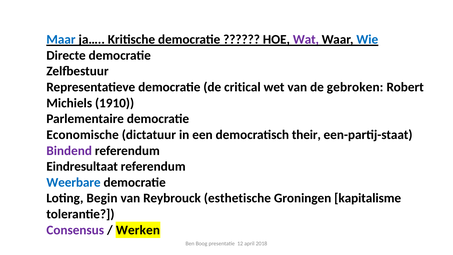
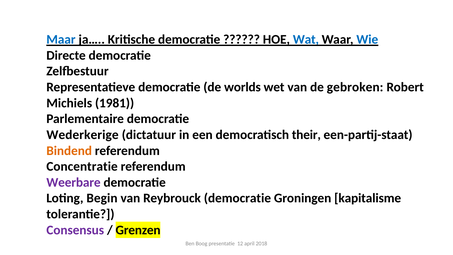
Wat colour: purple -> blue
critical: critical -> worlds
1910: 1910 -> 1981
Economische: Economische -> Wederkerige
Bindend colour: purple -> orange
Eindresultaat: Eindresultaat -> Concentratie
Weerbare colour: blue -> purple
Reybrouck esthetische: esthetische -> democratie
Werken: Werken -> Grenzen
